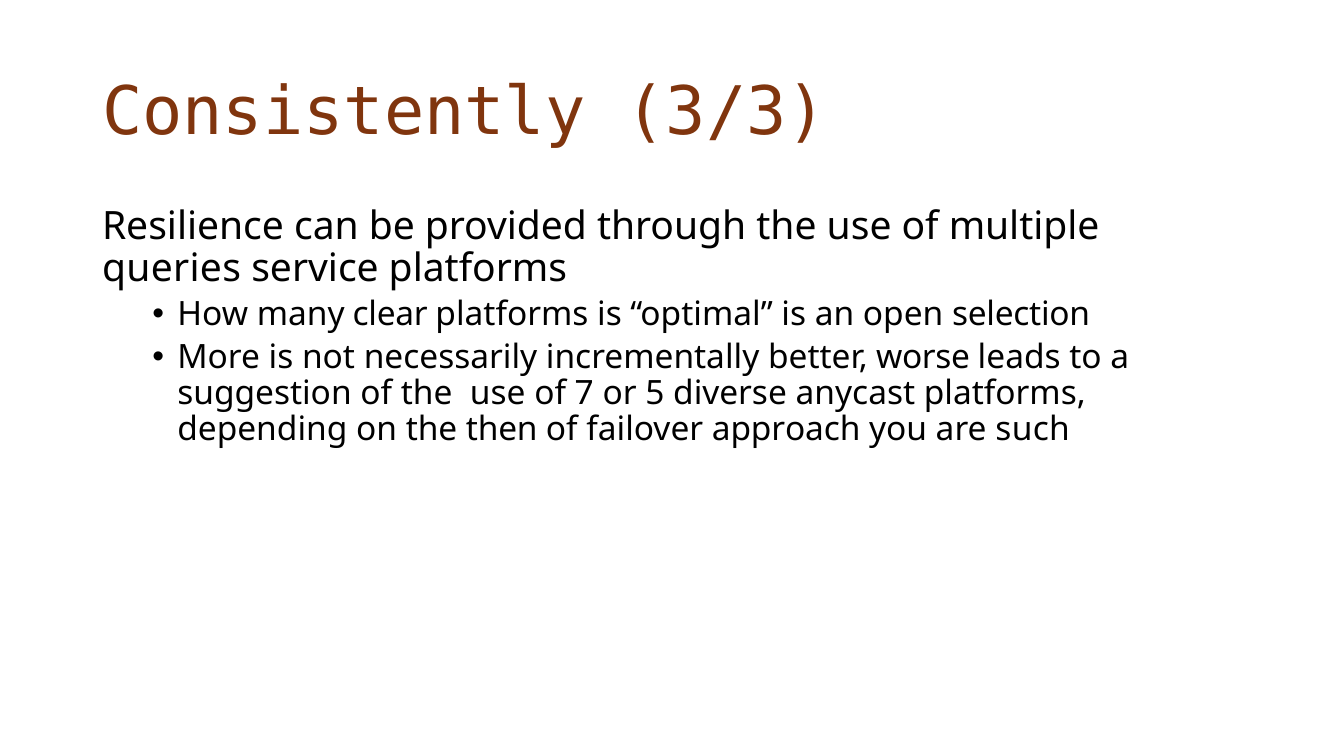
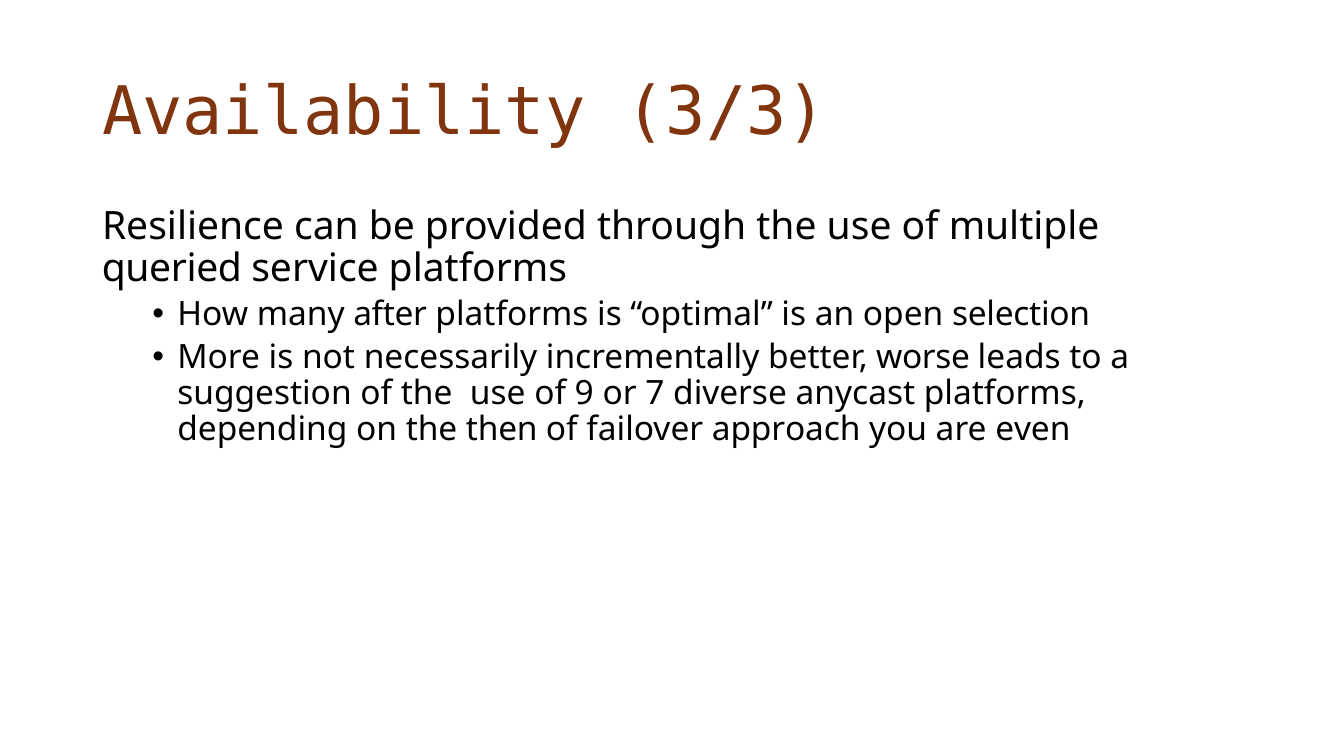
Consistently: Consistently -> Availability
queries: queries -> queried
clear: clear -> after
7: 7 -> 9
5: 5 -> 7
such: such -> even
